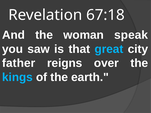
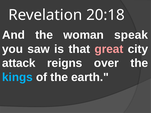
67:18: 67:18 -> 20:18
great colour: light blue -> pink
father: father -> attack
